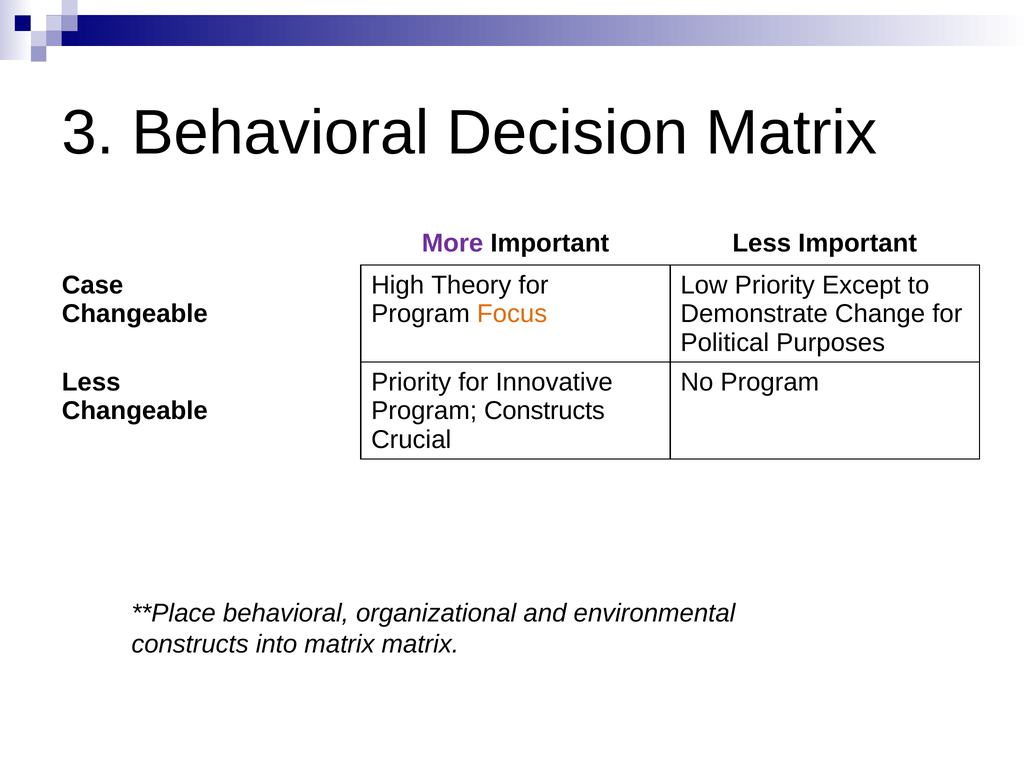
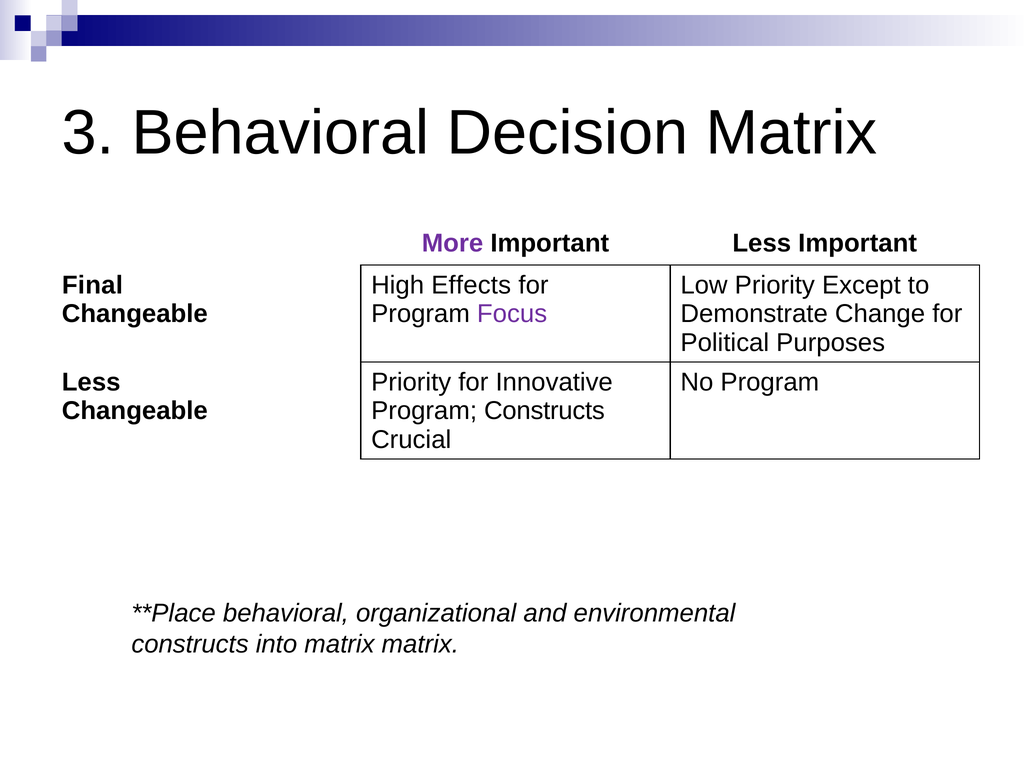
Case: Case -> Final
Theory: Theory -> Effects
Focus colour: orange -> purple
